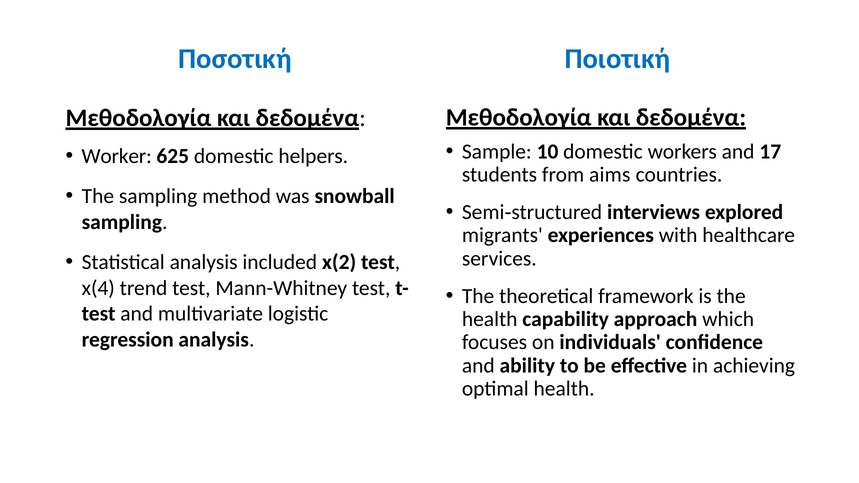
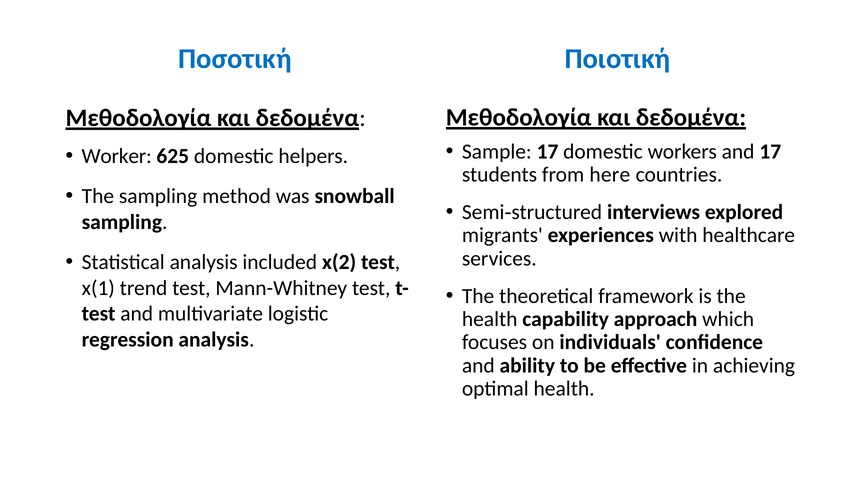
Sample 10: 10 -> 17
aims: aims -> here
x(4: x(4 -> x(1
